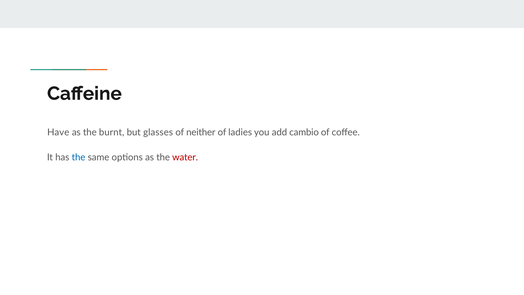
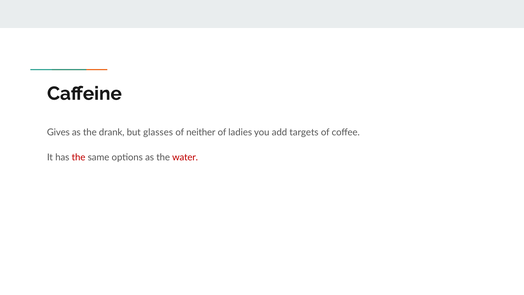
Have: Have -> Gives
burnt: burnt -> drank
cambio: cambio -> targets
the at (79, 157) colour: blue -> red
